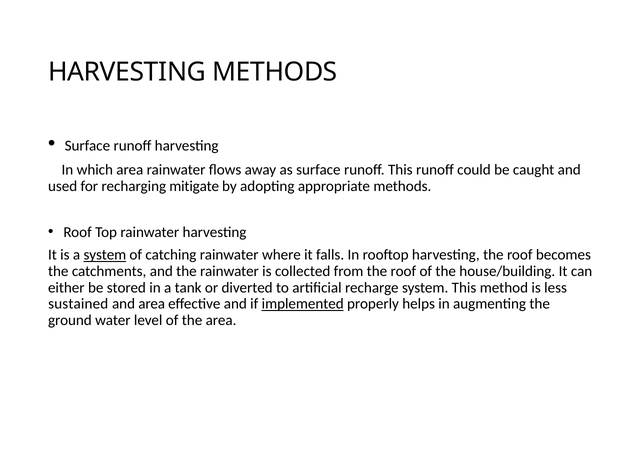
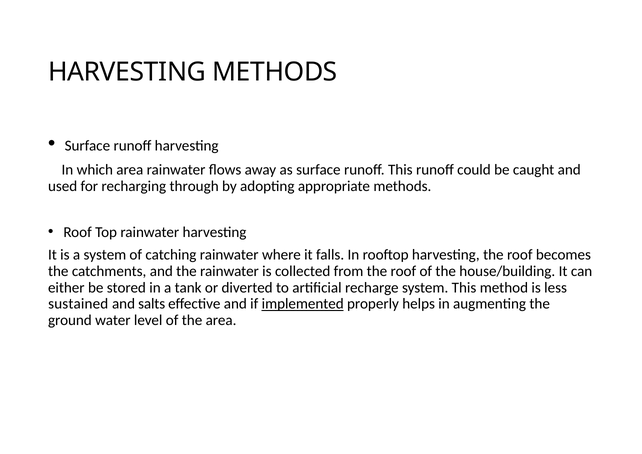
mitigate: mitigate -> through
system at (105, 255) underline: present -> none
and area: area -> salts
